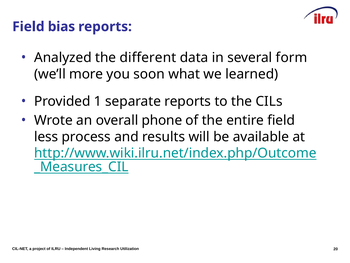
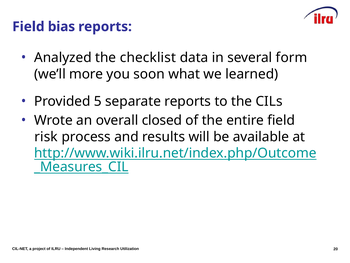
different: different -> checklist
1: 1 -> 5
phone: phone -> closed
less: less -> risk
